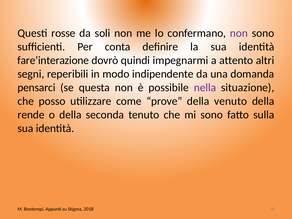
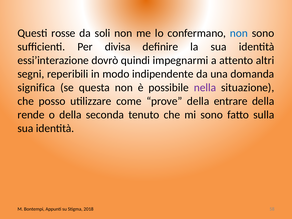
non at (239, 33) colour: purple -> blue
conta: conta -> divisa
fare’interazione: fare’interazione -> essi’interazione
pensarci: pensarci -> significa
venuto: venuto -> entrare
